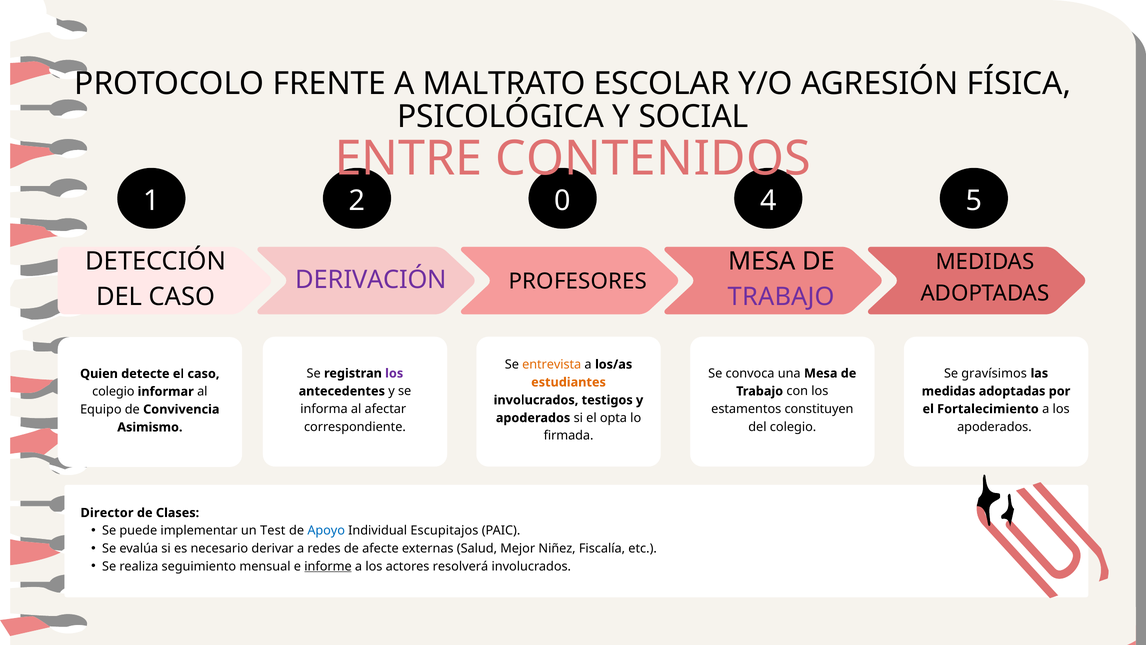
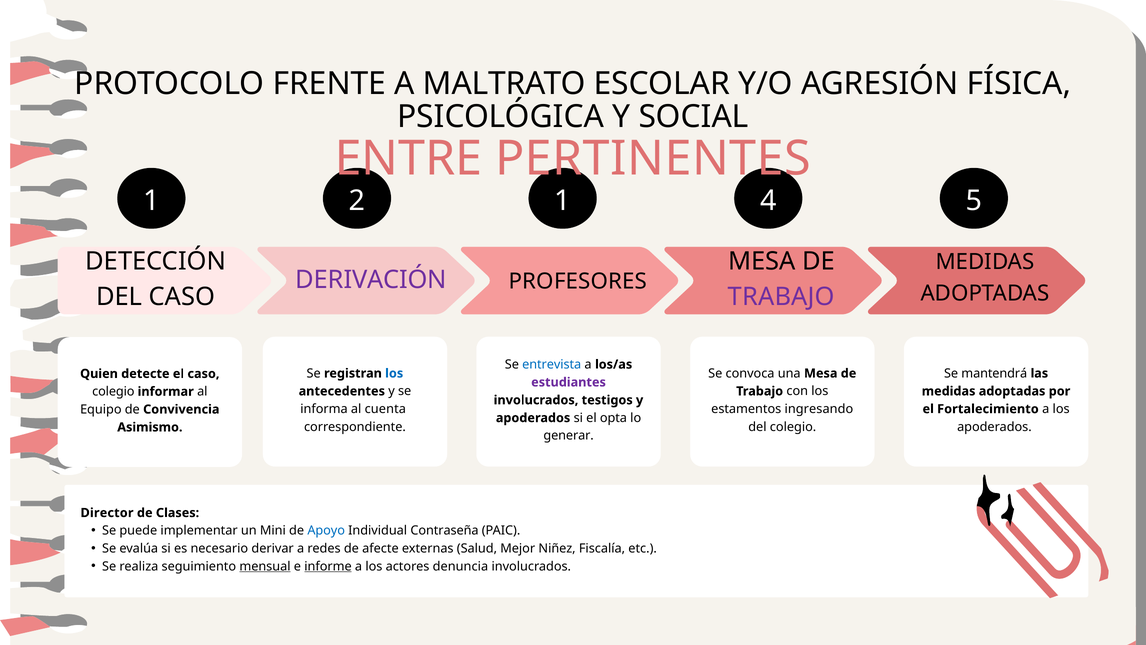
CONTENIDOS: CONTENIDOS -> PERTINENTES
2 0: 0 -> 1
entrevista colour: orange -> blue
los at (394, 373) colour: purple -> blue
gravísimos: gravísimos -> mantendrá
estudiantes colour: orange -> purple
afectar: afectar -> cuenta
constituyen: constituyen -> ingresando
firmada: firmada -> generar
Test: Test -> Mini
Escupitajos: Escupitajos -> Contraseña
mensual underline: none -> present
resolverá: resolverá -> denuncia
